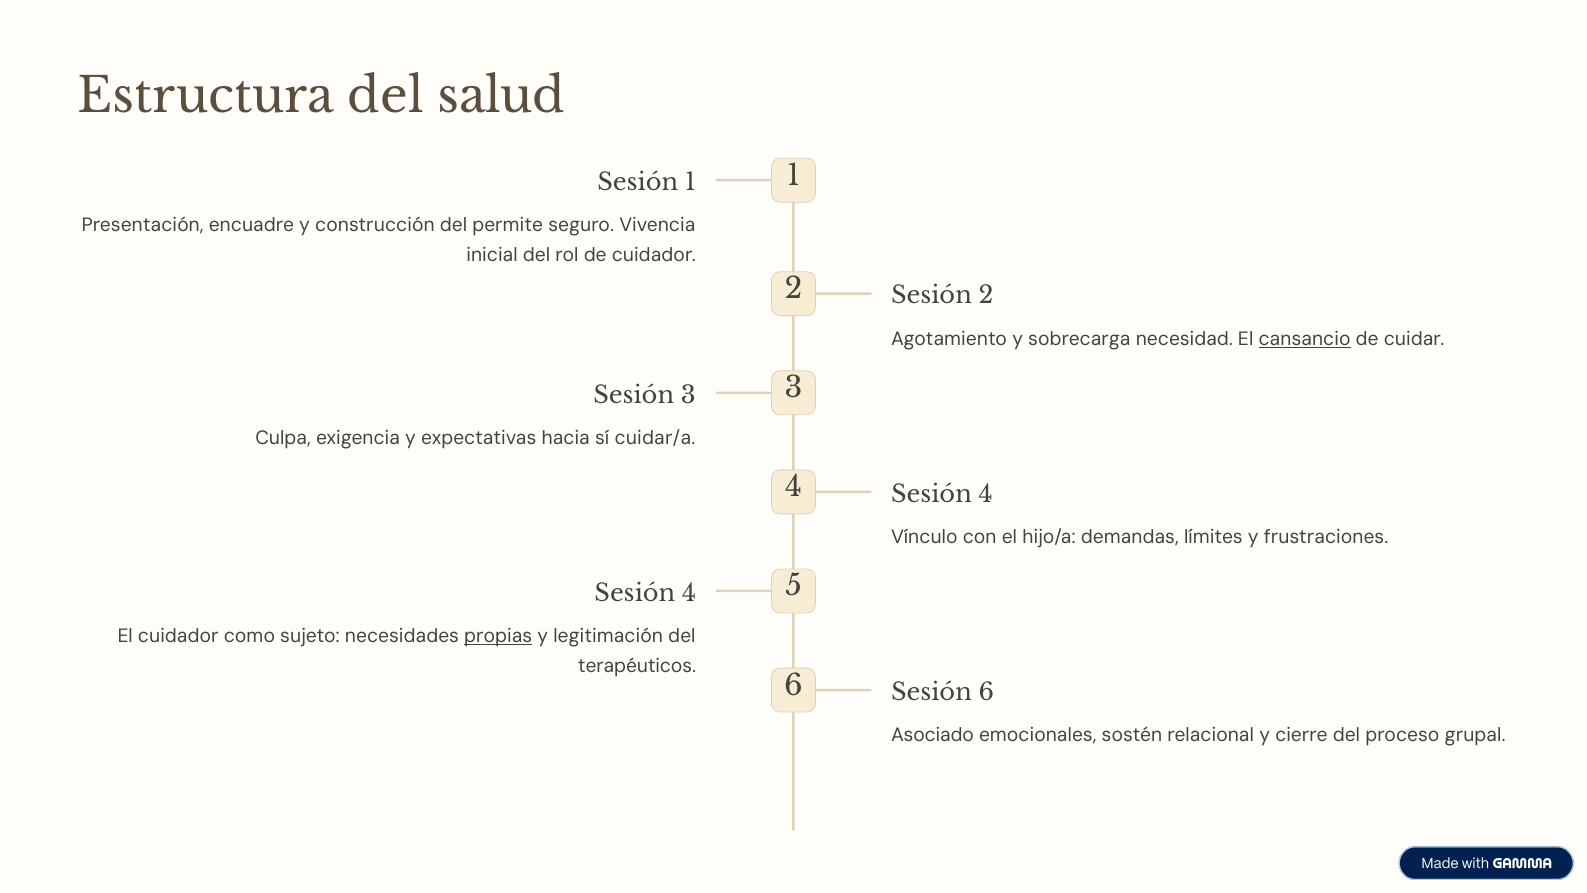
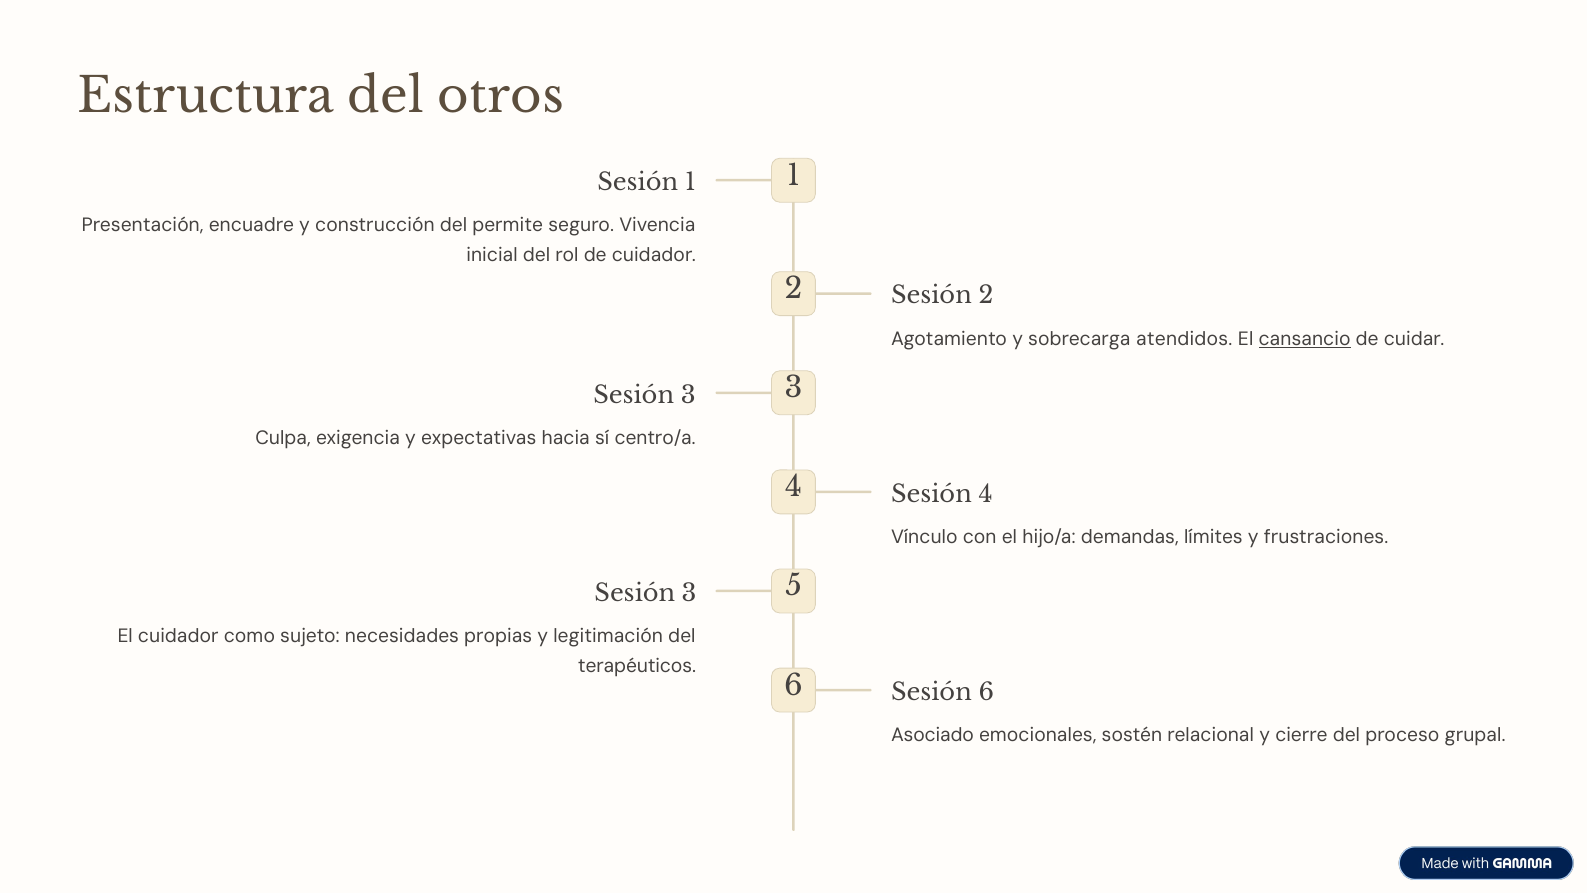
salud: salud -> otros
necesidad: necesidad -> atendidos
cuidar/a: cuidar/a -> centro/a
4 at (689, 593): 4 -> 3
propias underline: present -> none
